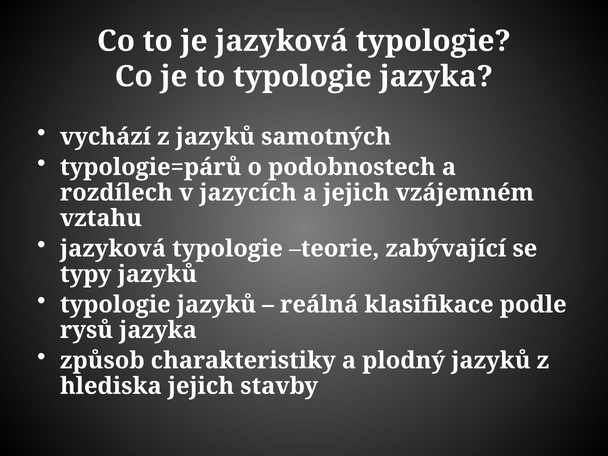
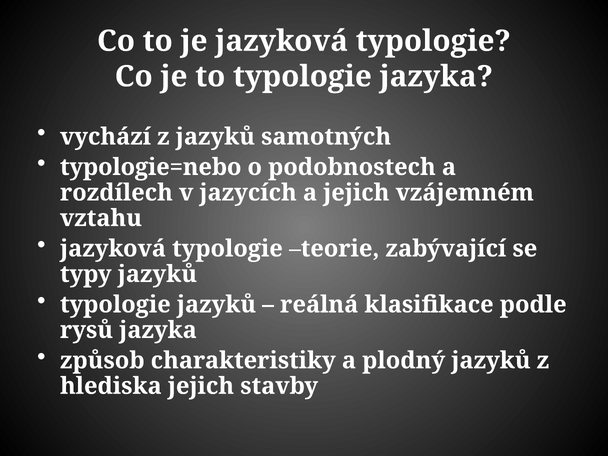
typologie=párů: typologie=párů -> typologie=nebo
